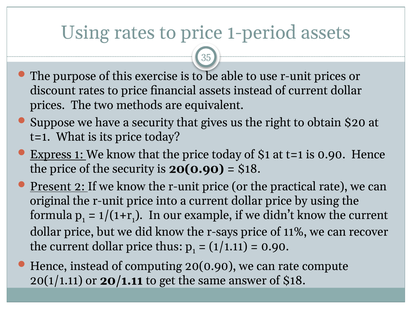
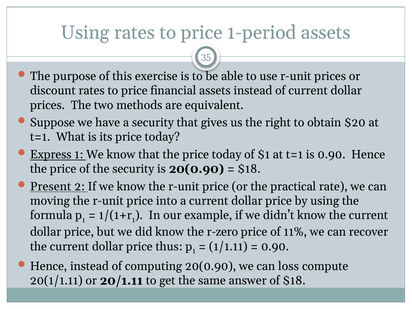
original: original -> moving
r-says: r-says -> r-zero
can rate: rate -> loss
